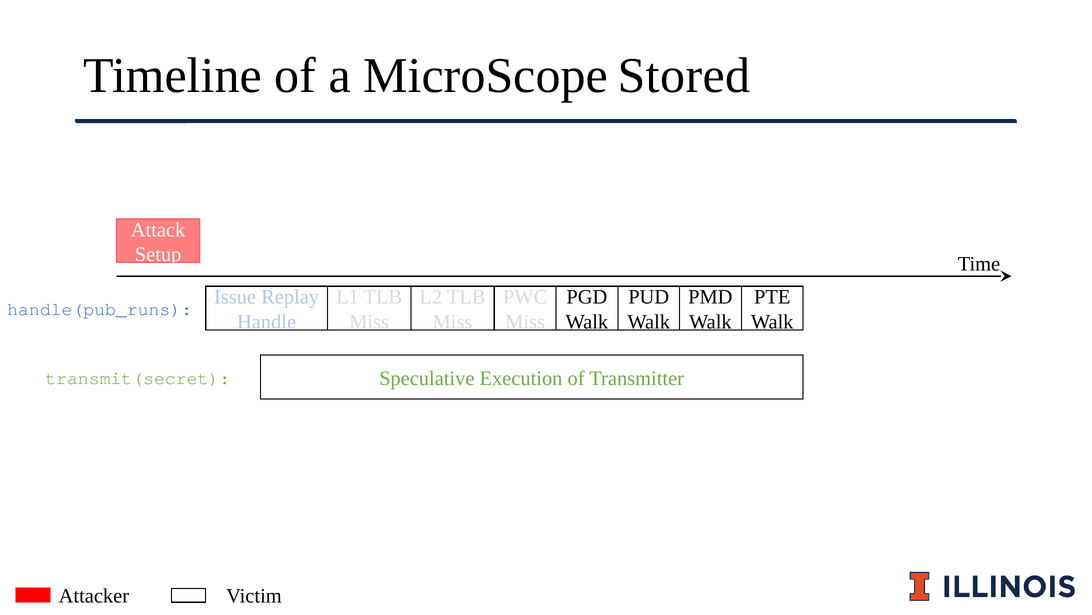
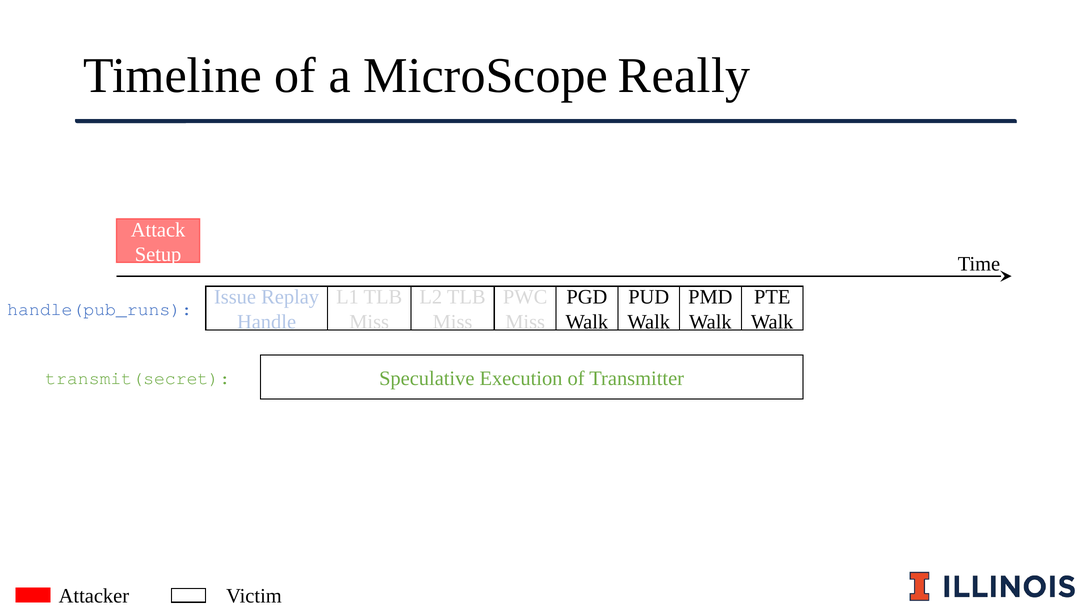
Stored: Stored -> Really
